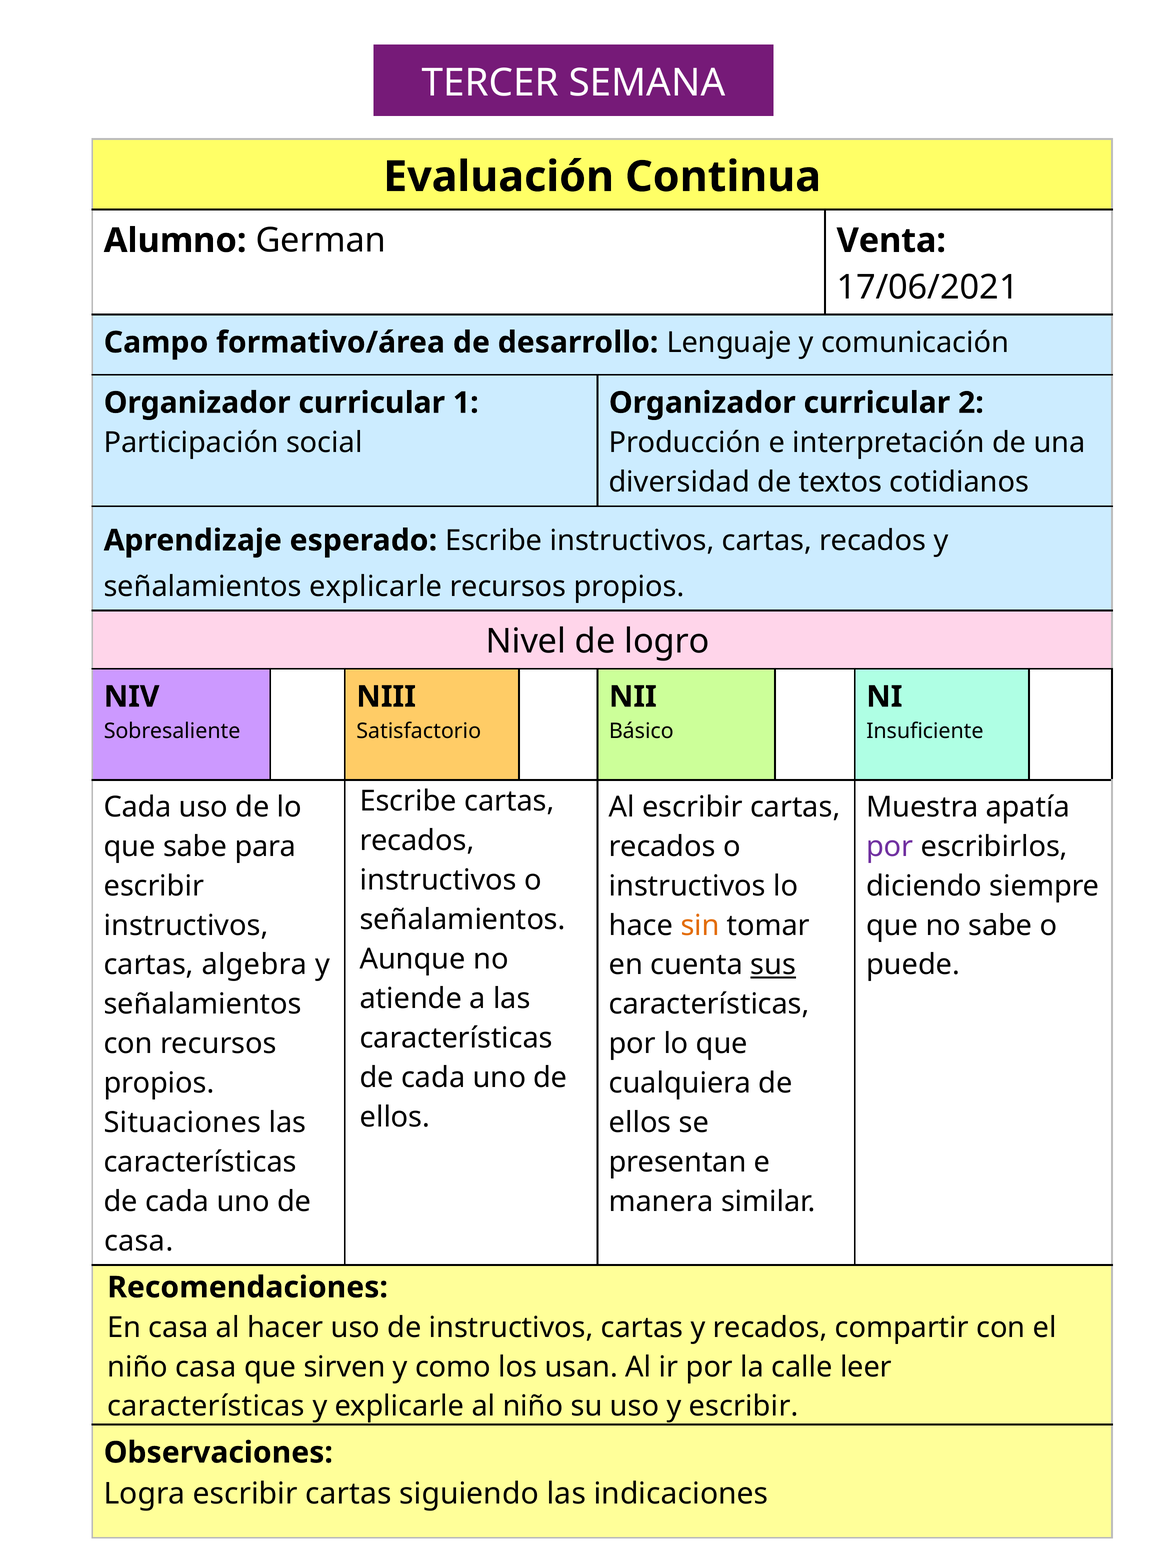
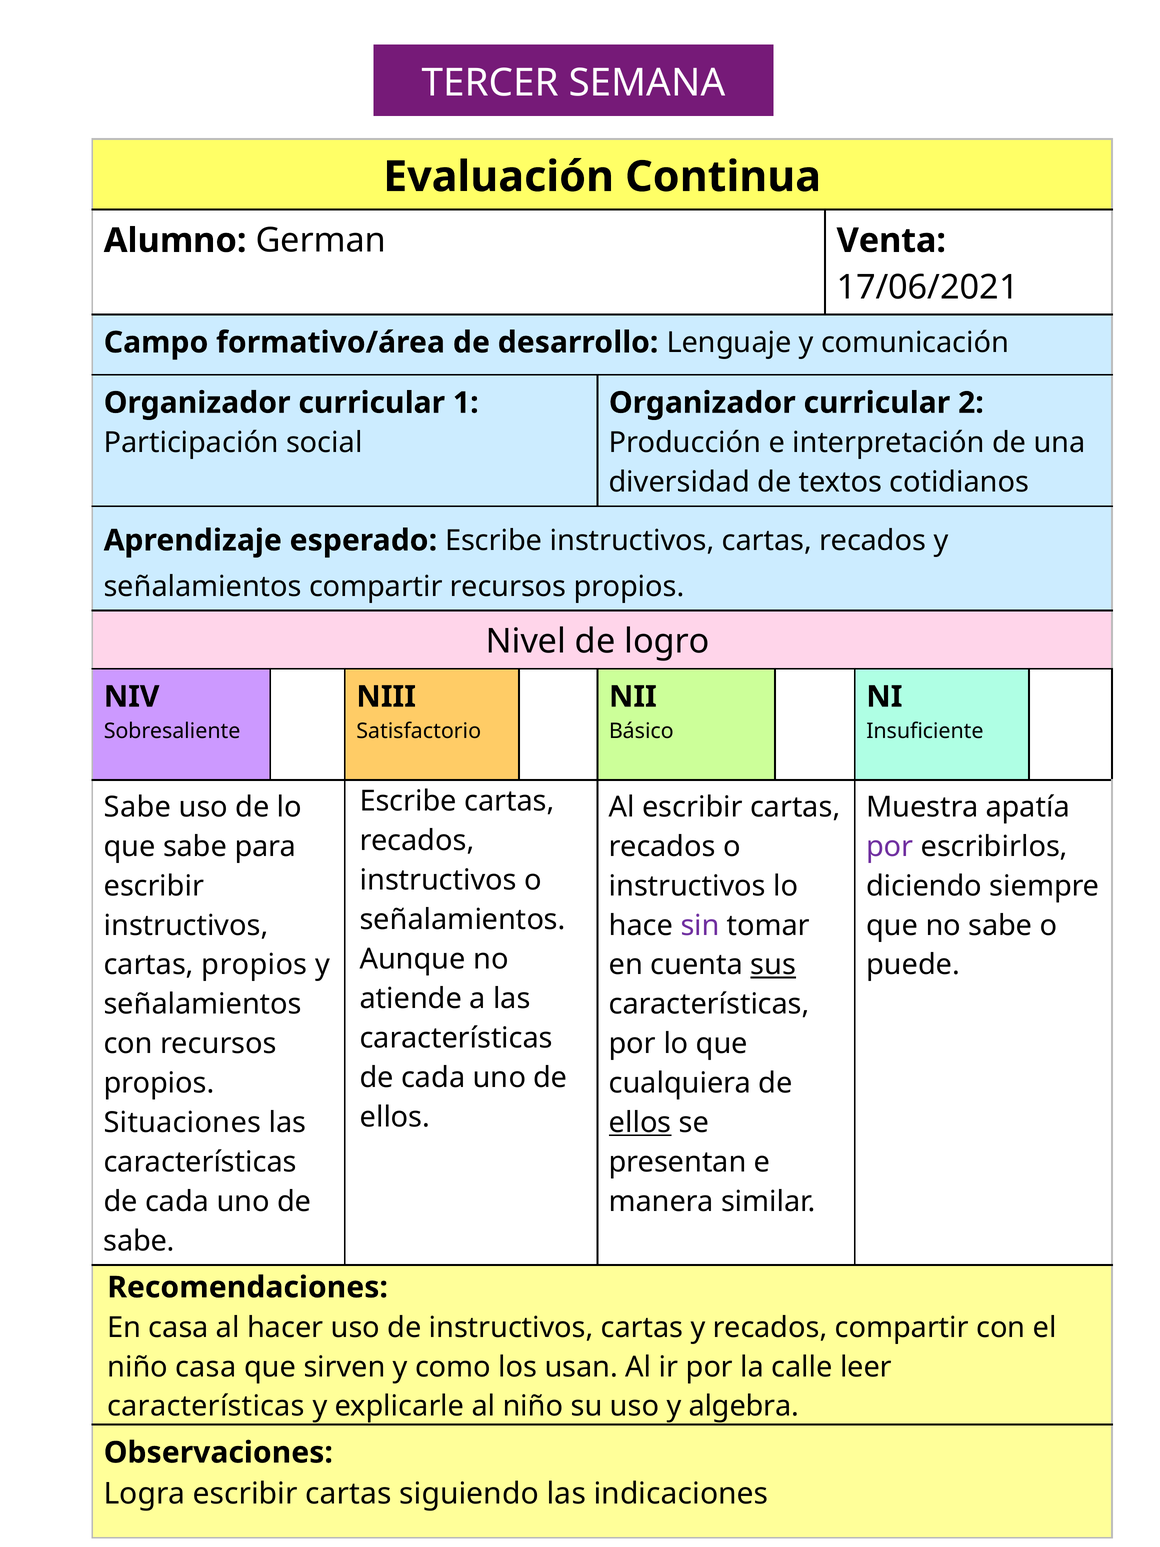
señalamientos explicarle: explicarle -> compartir
Cada at (138, 807): Cada -> Sabe
sin colour: orange -> purple
cartas algebra: algebra -> propios
ellos at (640, 1123) underline: none -> present
casa at (139, 1241): casa -> sabe
y escribir: escribir -> algebra
